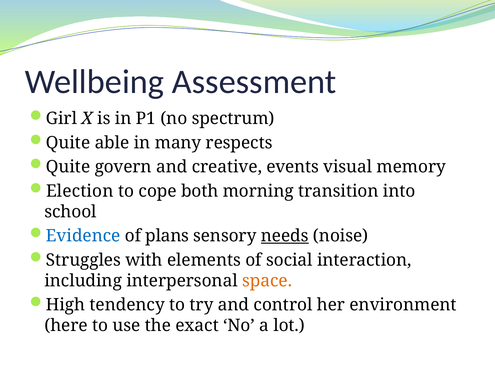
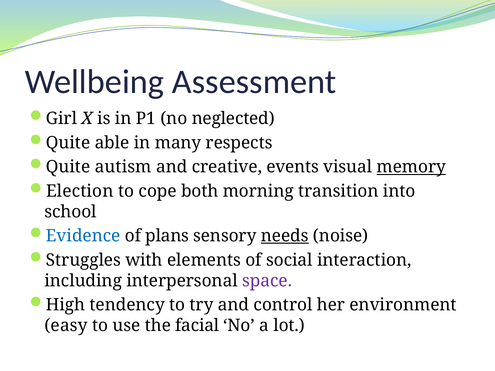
spectrum: spectrum -> neglected
govern: govern -> autism
memory underline: none -> present
space colour: orange -> purple
here: here -> easy
exact: exact -> facial
